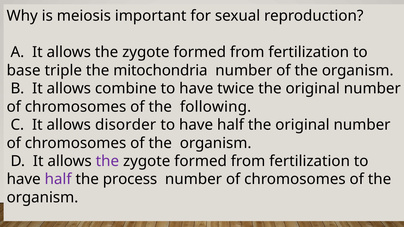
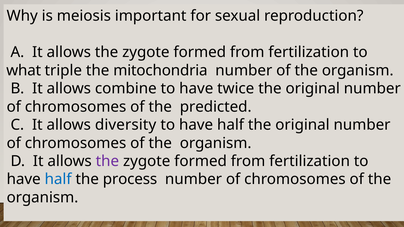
base: base -> what
following: following -> predicted
disorder: disorder -> diversity
half at (58, 180) colour: purple -> blue
